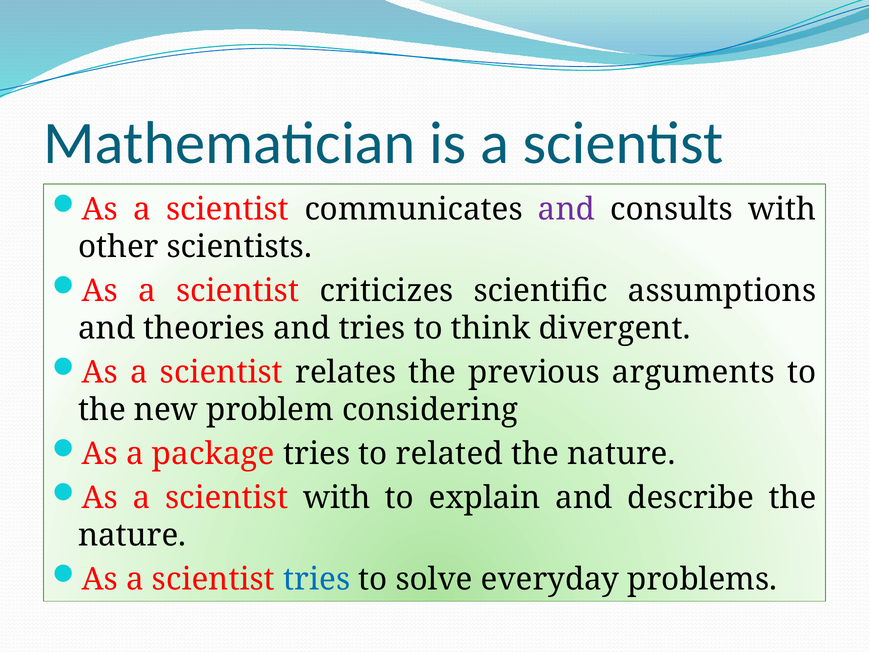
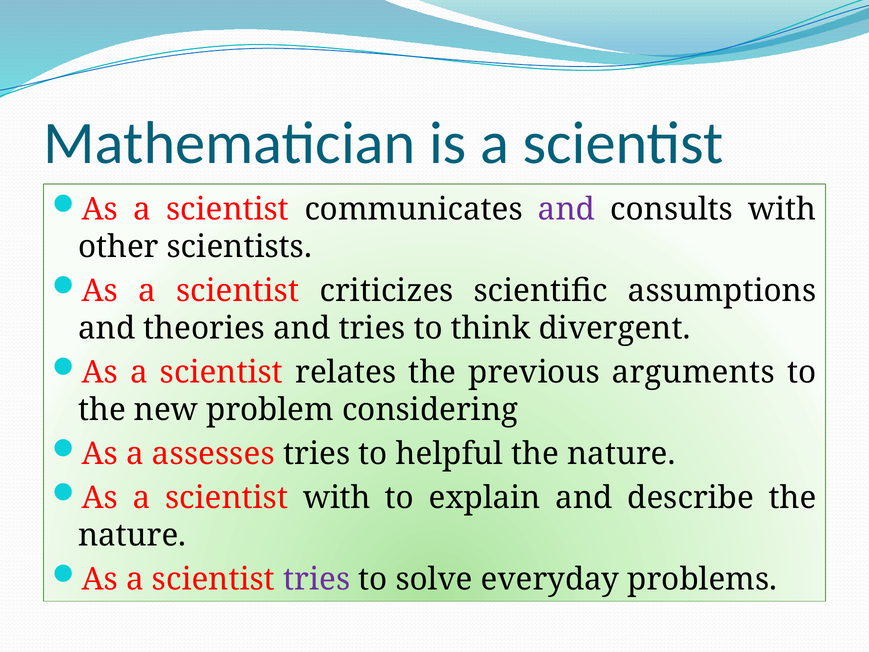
package: package -> assesses
related: related -> helpful
tries at (317, 579) colour: blue -> purple
